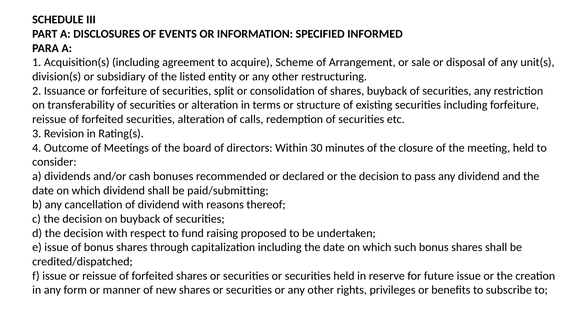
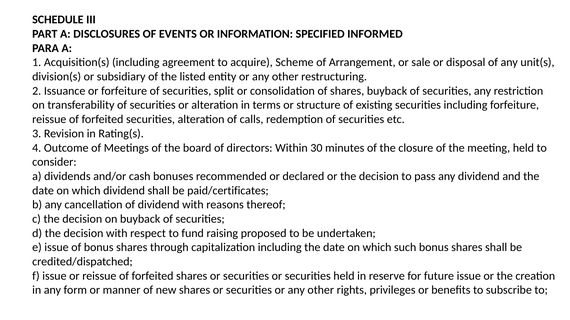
paid/submitting: paid/submitting -> paid/certificates
